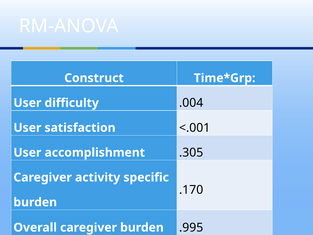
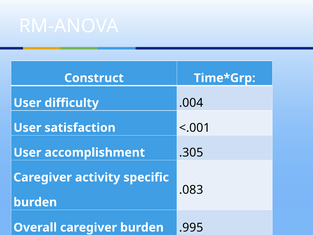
.170: .170 -> .083
